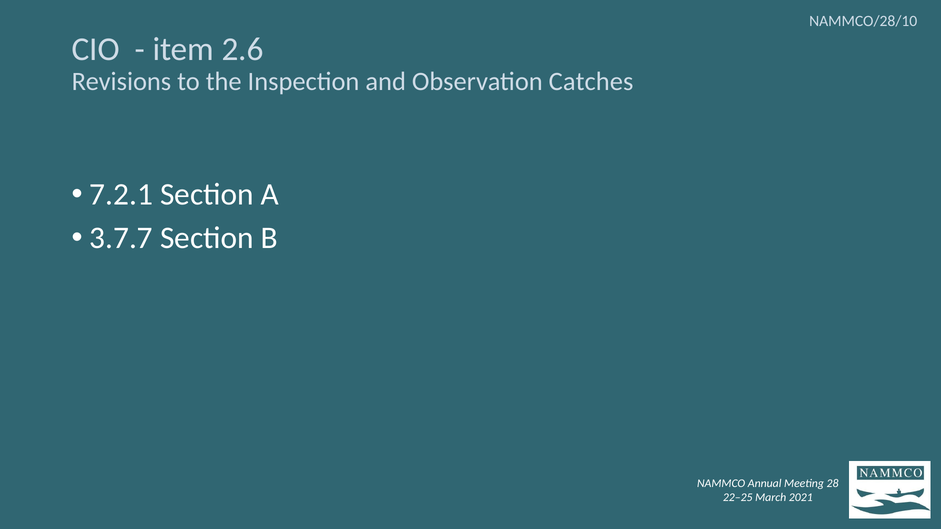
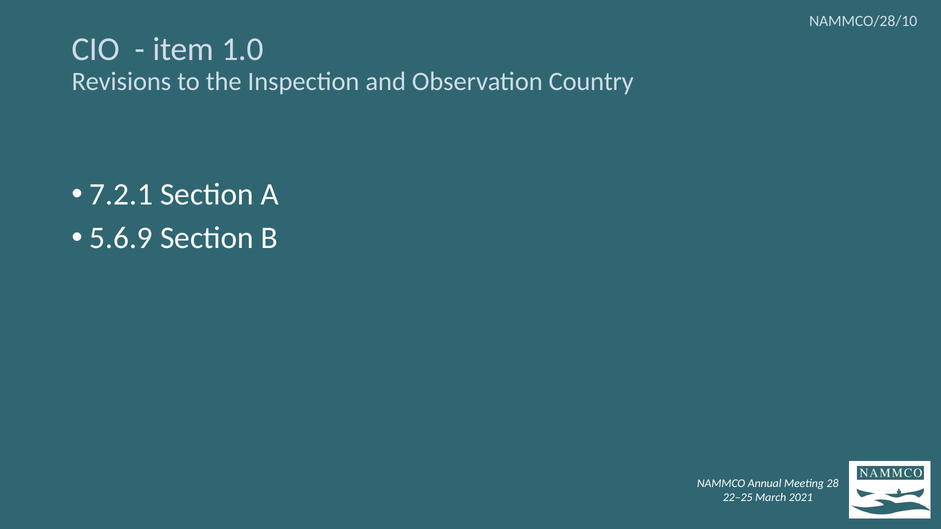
2.6: 2.6 -> 1.0
Catches: Catches -> Country
3.7.7: 3.7.7 -> 5.6.9
